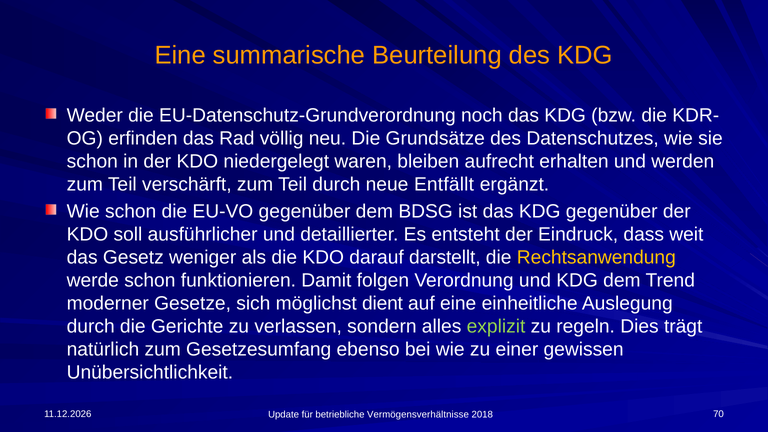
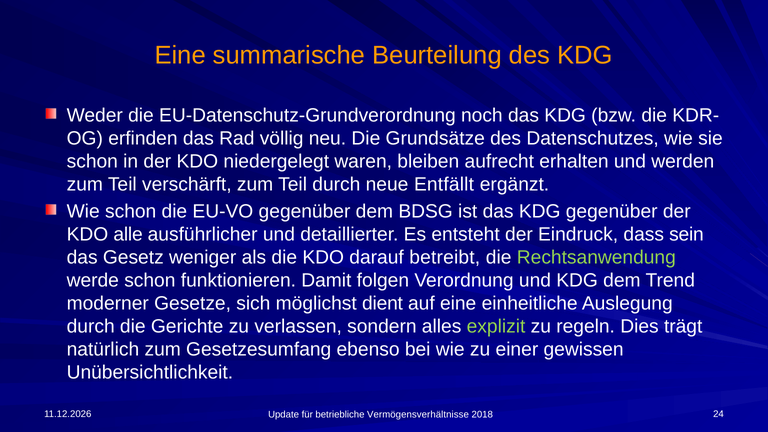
soll: soll -> alle
weit: weit -> sein
darstellt: darstellt -> betreibt
Rechtsanwendung colour: yellow -> light green
70: 70 -> 24
